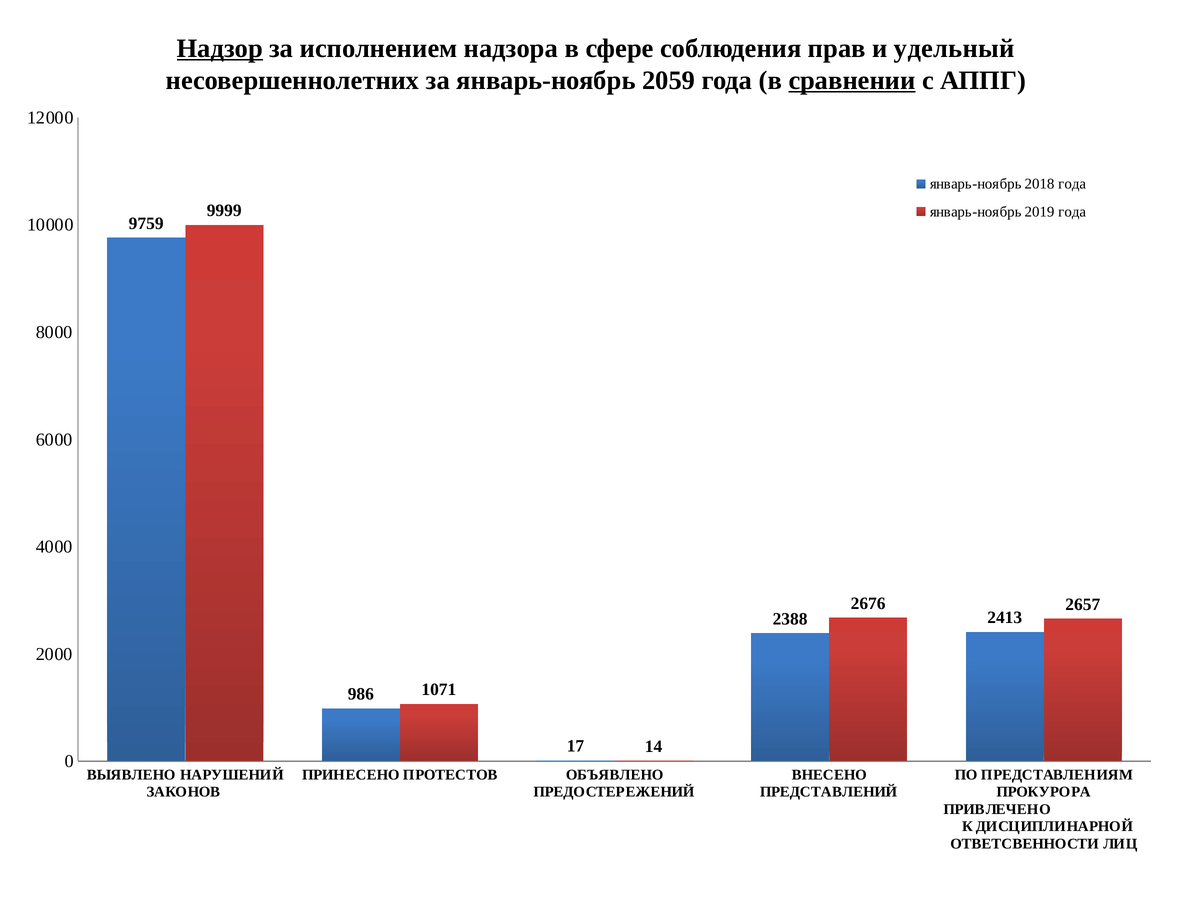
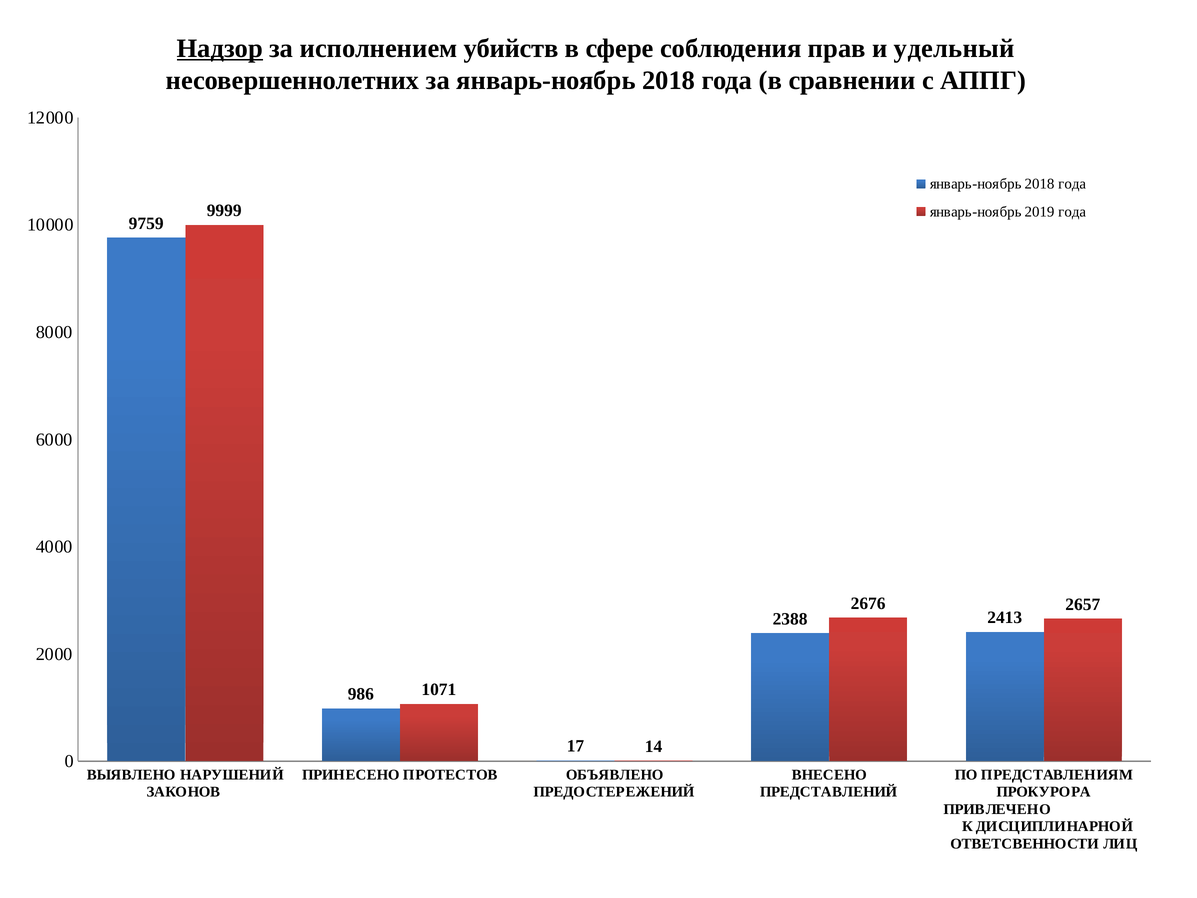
надзора: надзора -> убийств
за январь-ноябрь 2059: 2059 -> 2018
сравнении underline: present -> none
